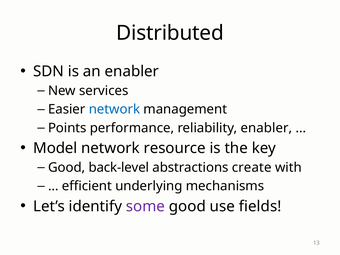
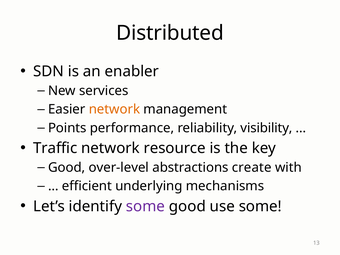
network at (114, 109) colour: blue -> orange
reliability enabler: enabler -> visibility
Model: Model -> Traffic
back-level: back-level -> over-level
use fields: fields -> some
